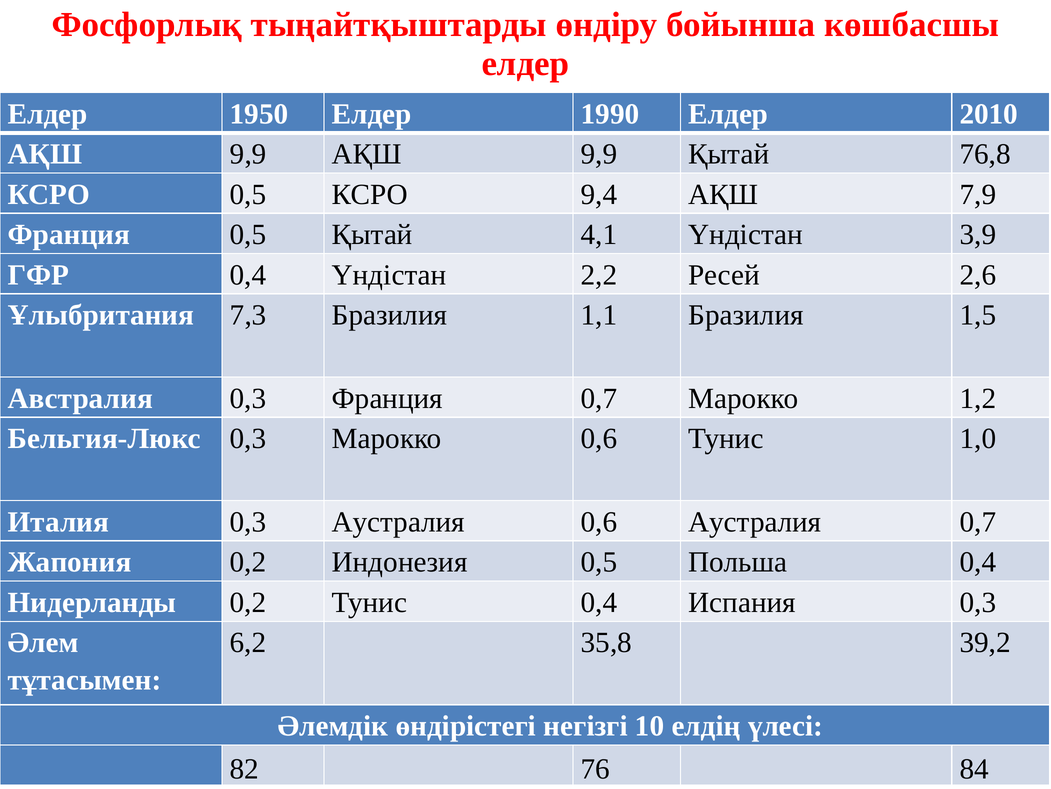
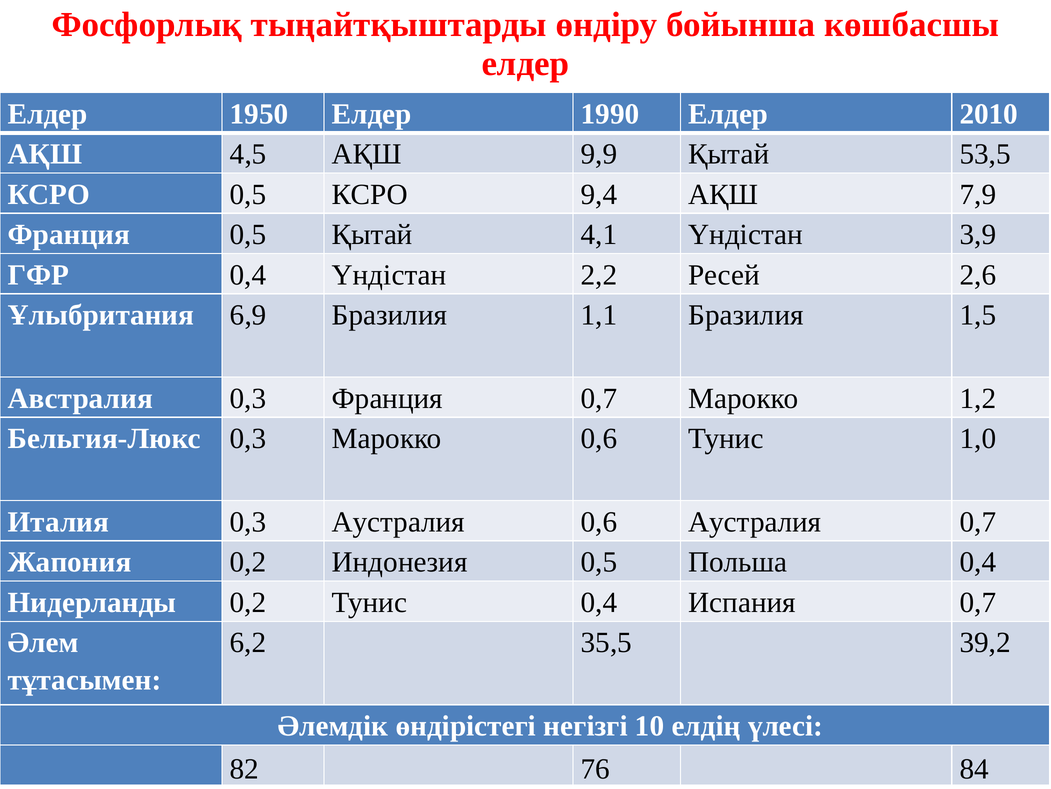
9,9 at (248, 154): 9,9 -> 4,5
76,8: 76,8 -> 53,5
7,3: 7,3 -> 6,9
Испания 0,3: 0,3 -> 0,7
35,8: 35,8 -> 35,5
